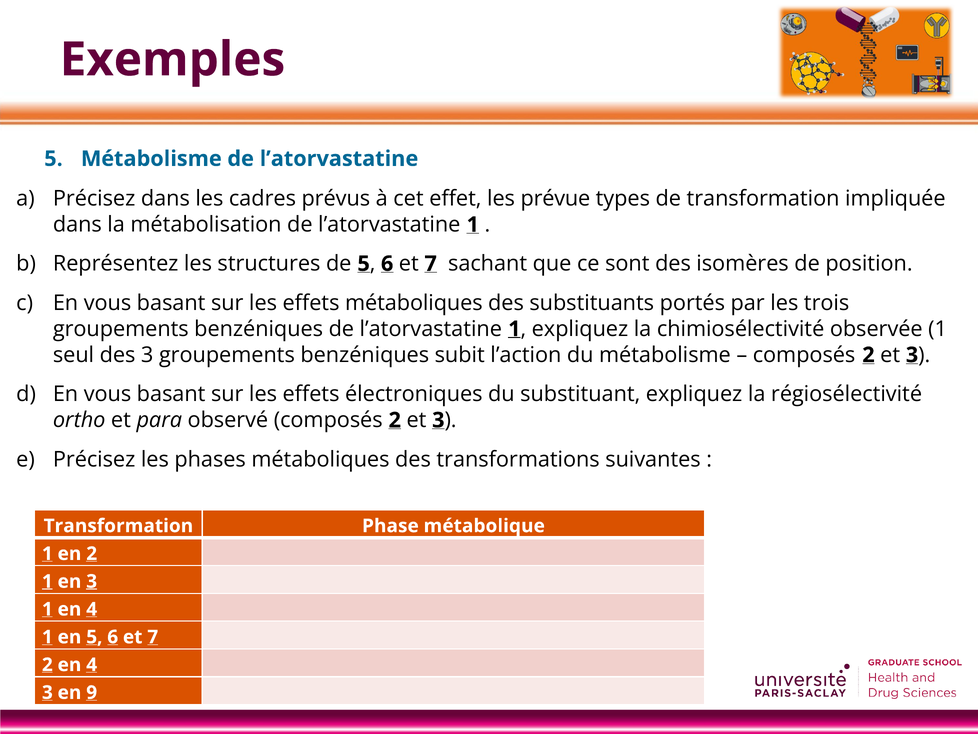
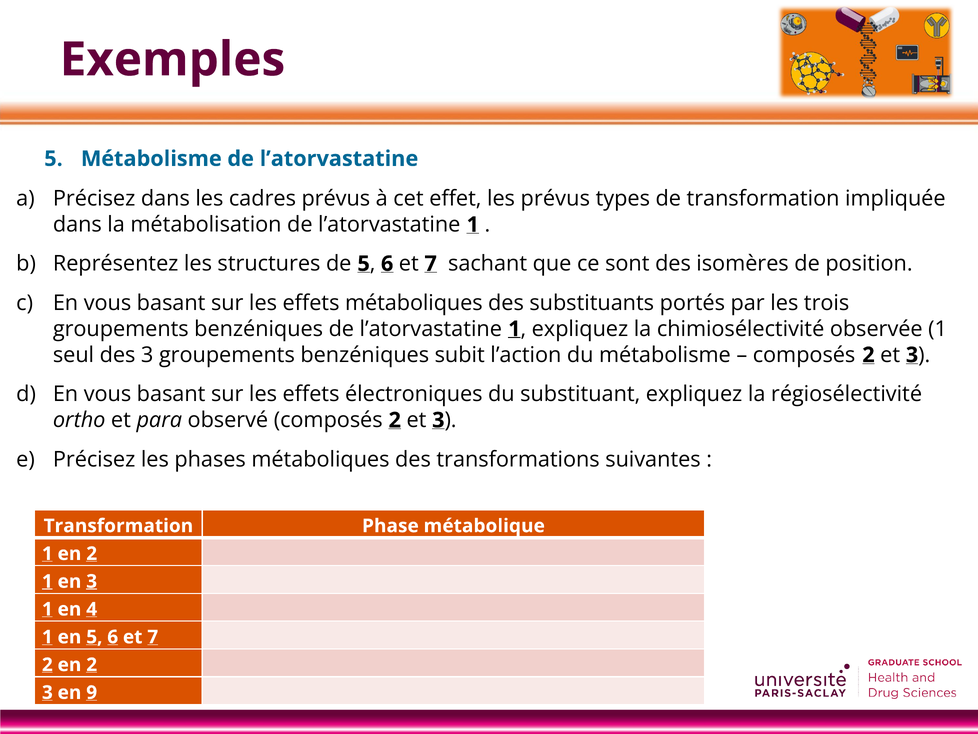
les prévue: prévue -> prévus
2 en 4: 4 -> 2
